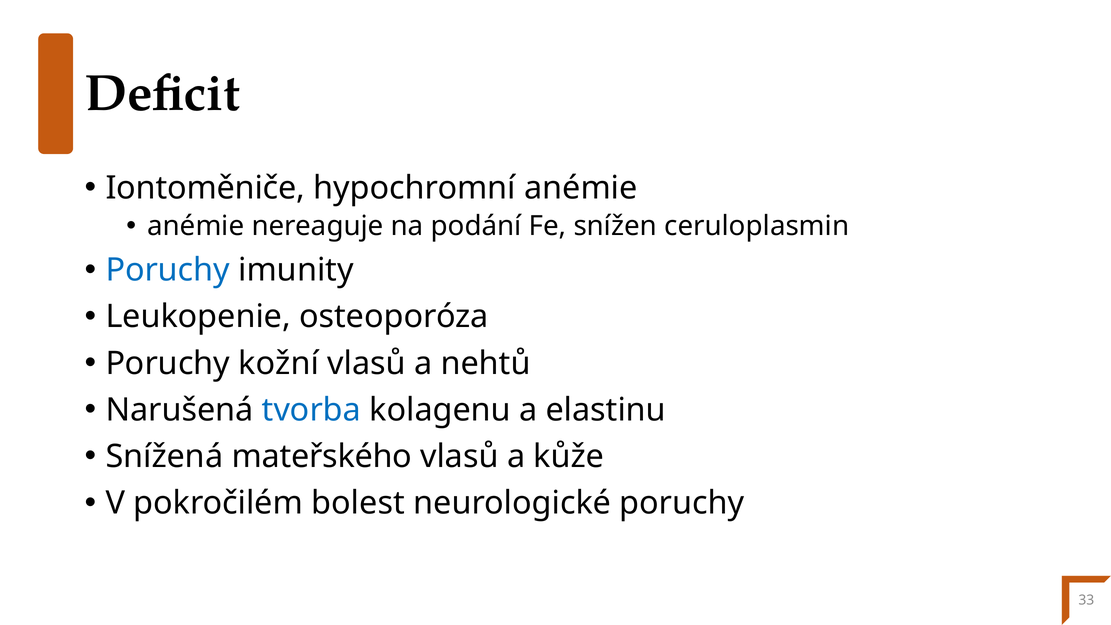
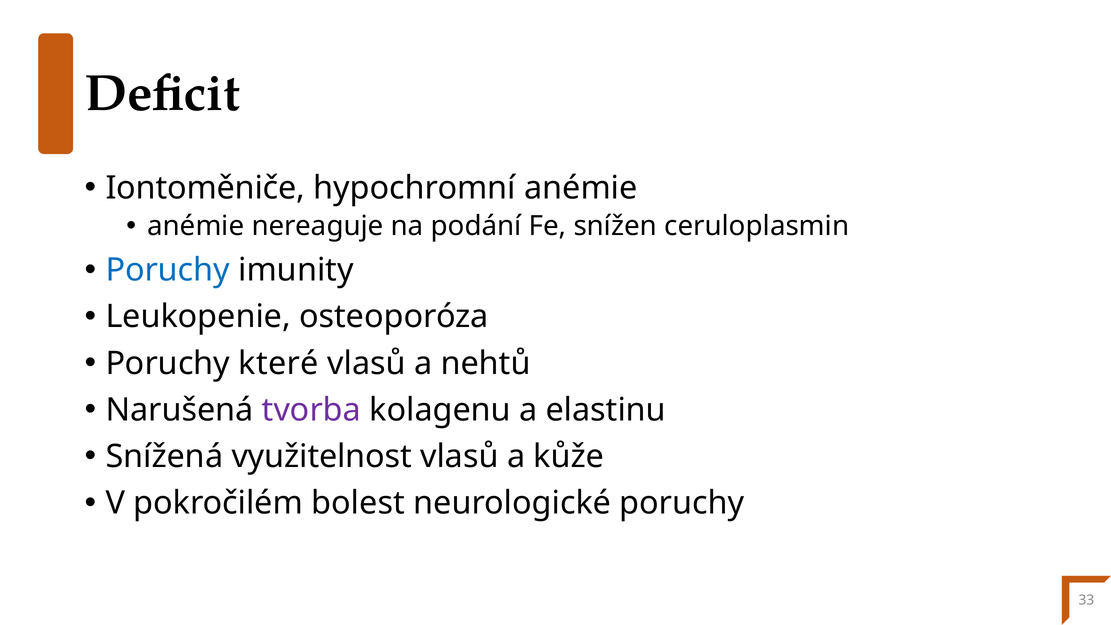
kožní: kožní -> které
tvorba colour: blue -> purple
mateřského: mateřského -> využitelnost
